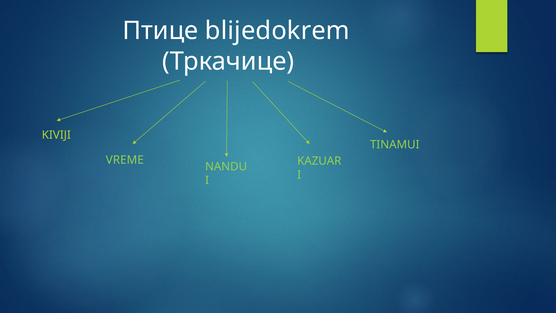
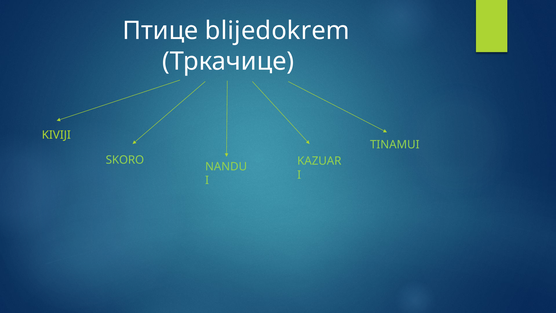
VREME: VREME -> SKORO
